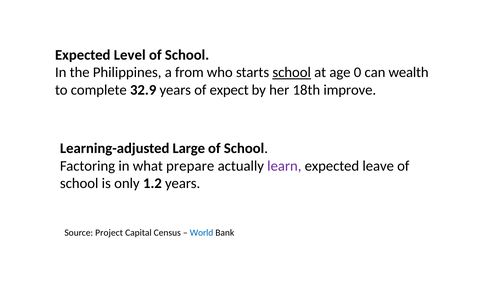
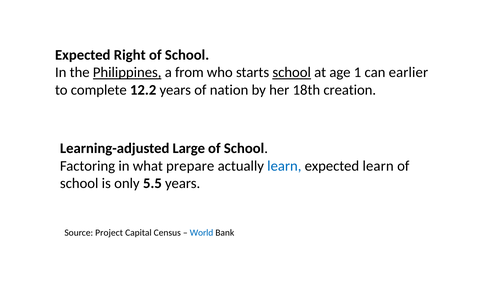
Level: Level -> Right
Philippines underline: none -> present
0: 0 -> 1
wealth: wealth -> earlier
32.9: 32.9 -> 12.2
expect: expect -> nation
improve: improve -> creation
learn at (284, 166) colour: purple -> blue
expected leave: leave -> learn
1.2: 1.2 -> 5.5
